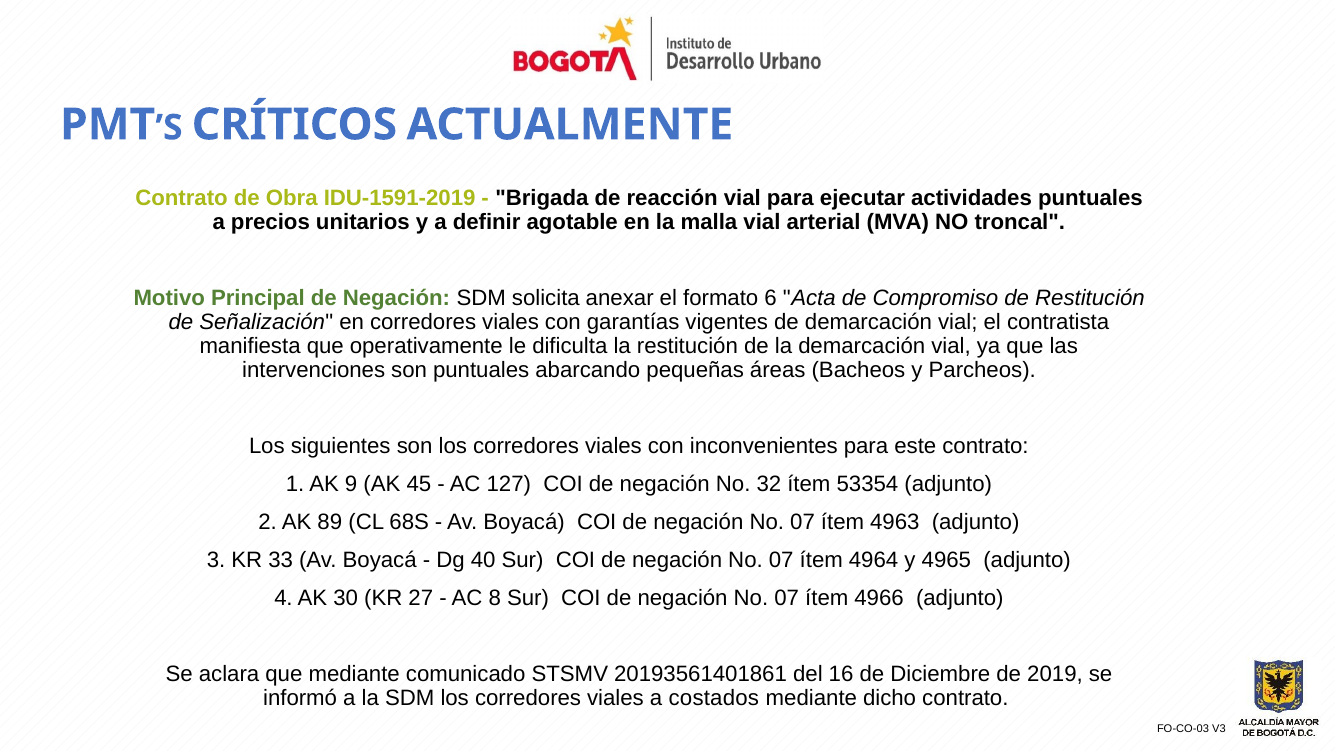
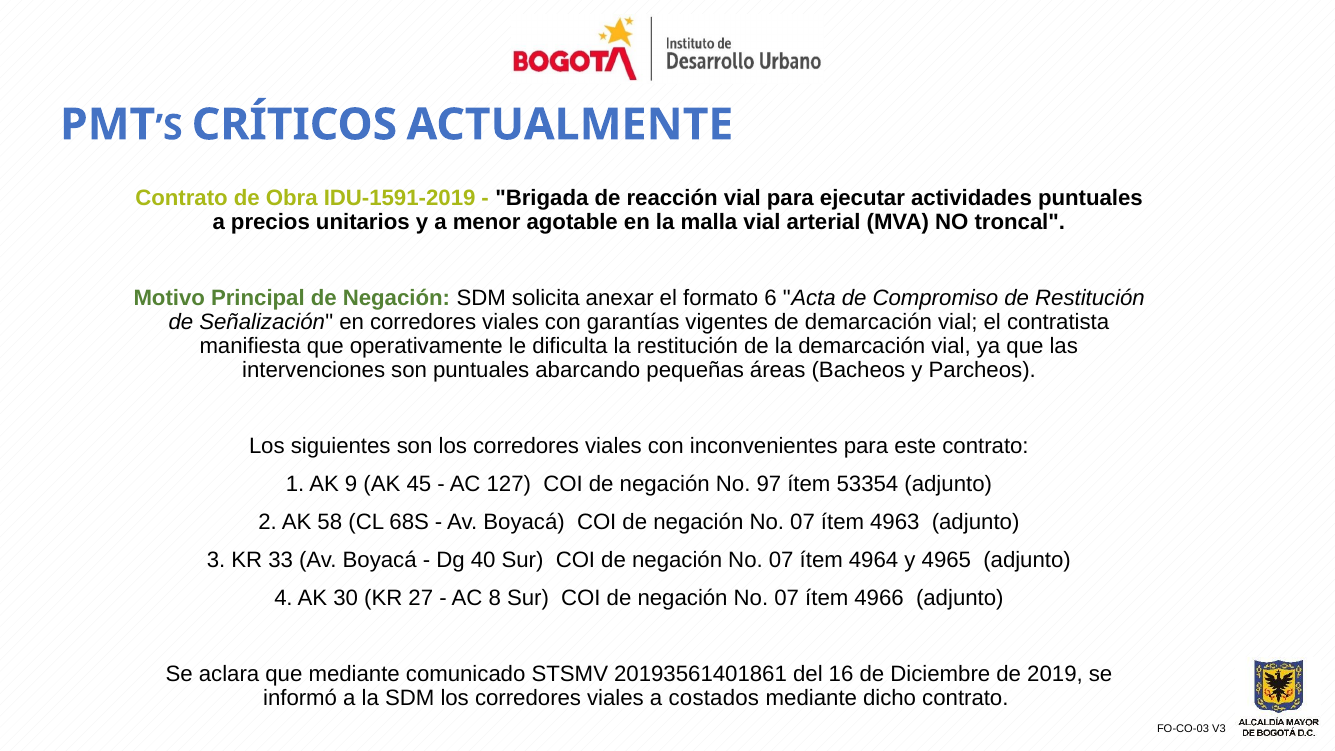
definir: definir -> menor
32: 32 -> 97
89: 89 -> 58
